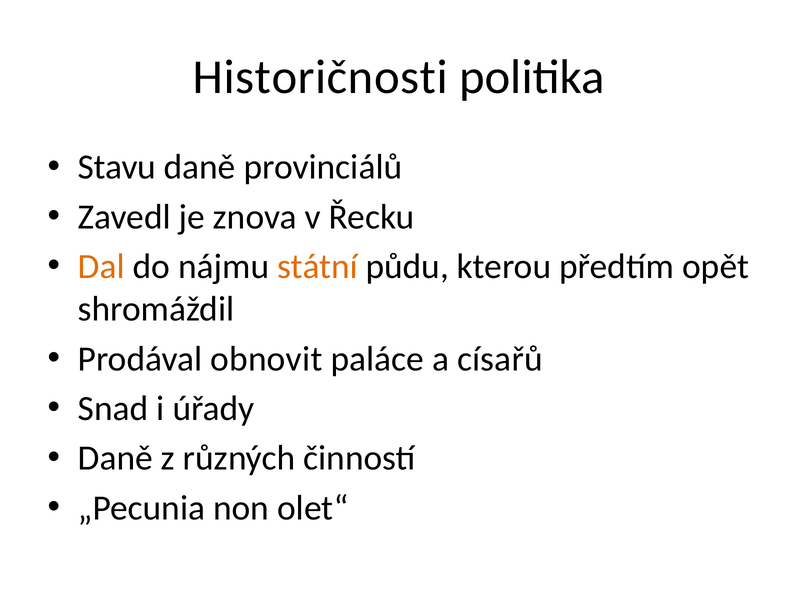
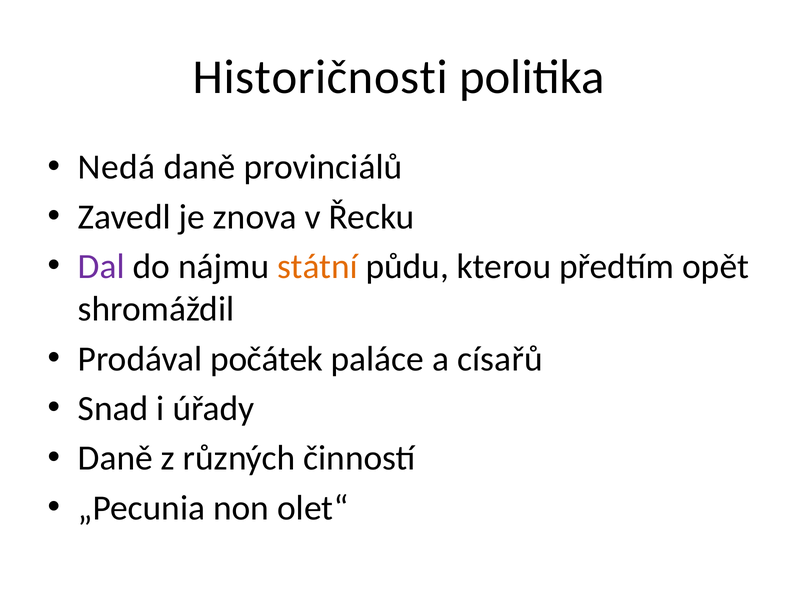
Stavu: Stavu -> Nedá
Dal colour: orange -> purple
obnovit: obnovit -> počátek
